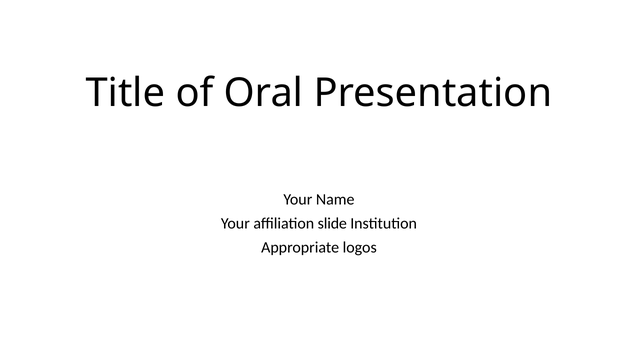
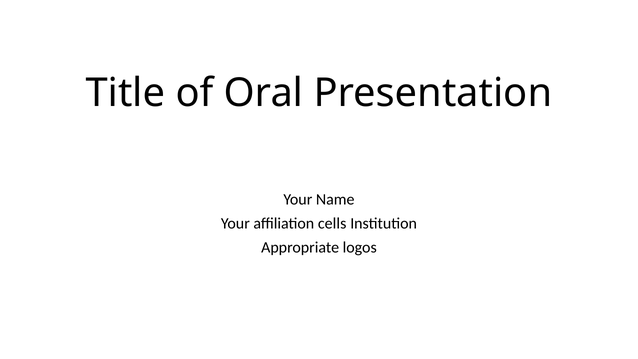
slide: slide -> cells
